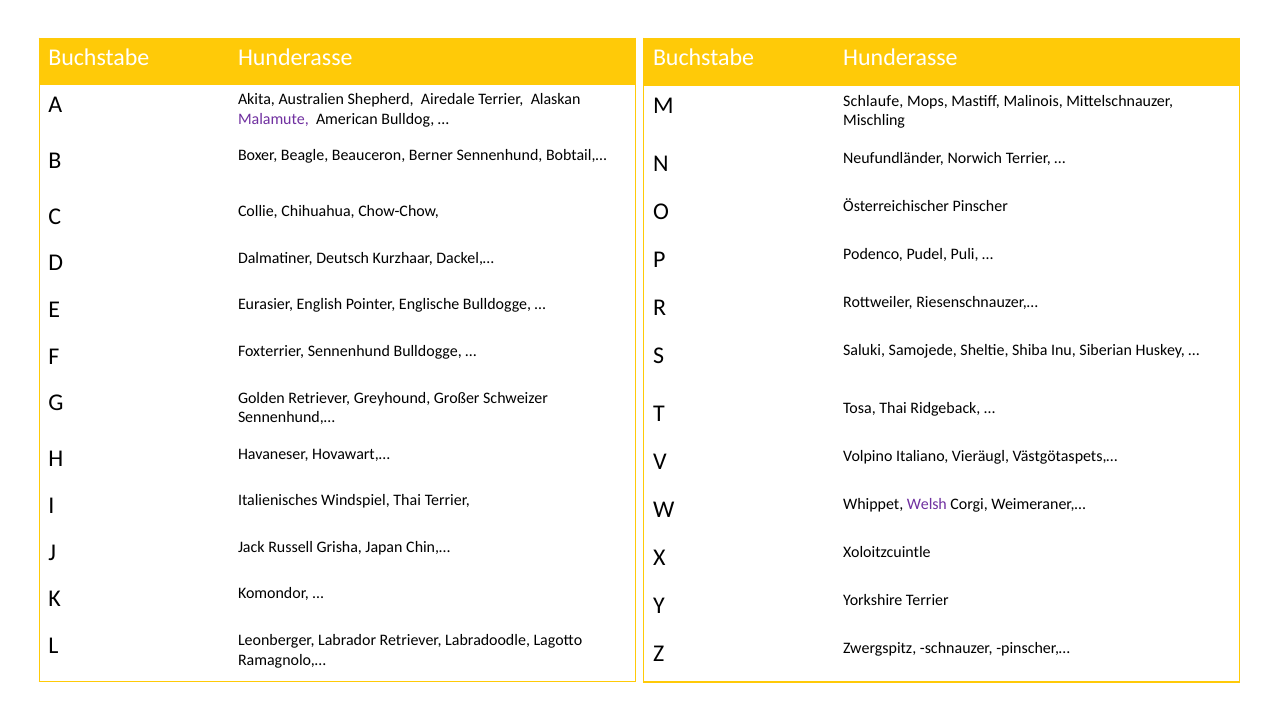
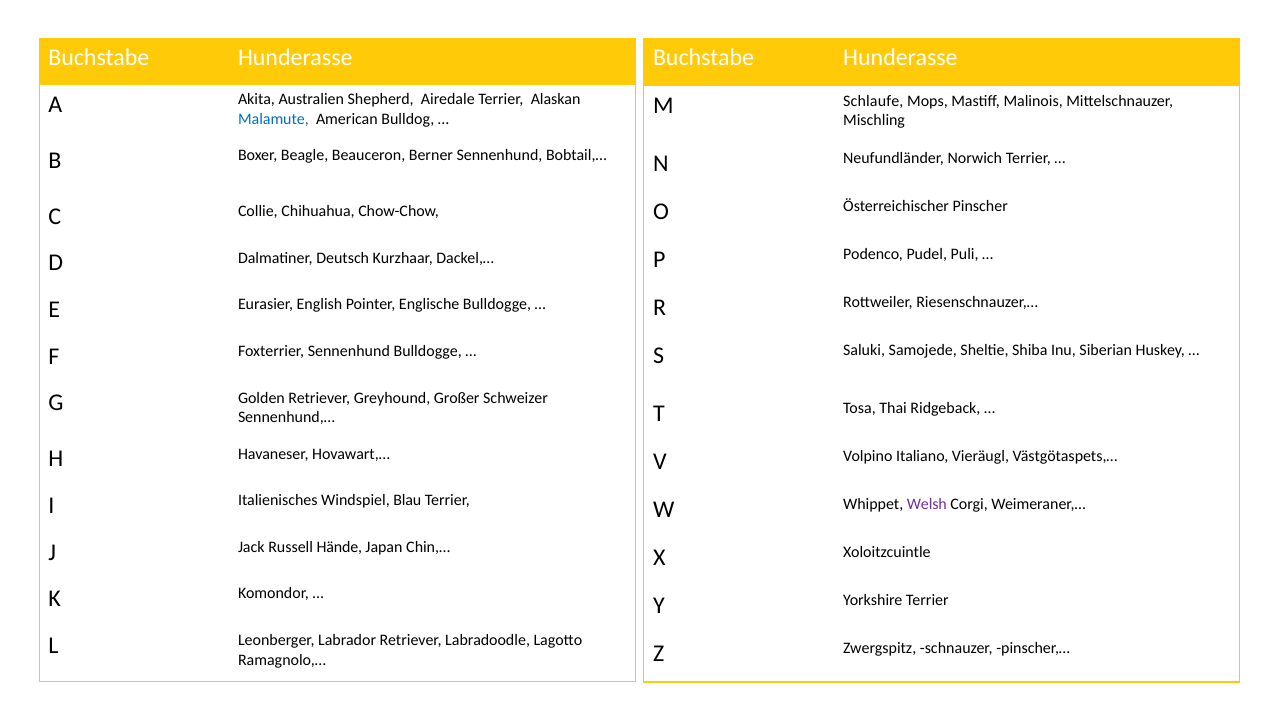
Malamute colour: purple -> blue
Windspiel Thai: Thai -> Blau
Grisha: Grisha -> Hände
